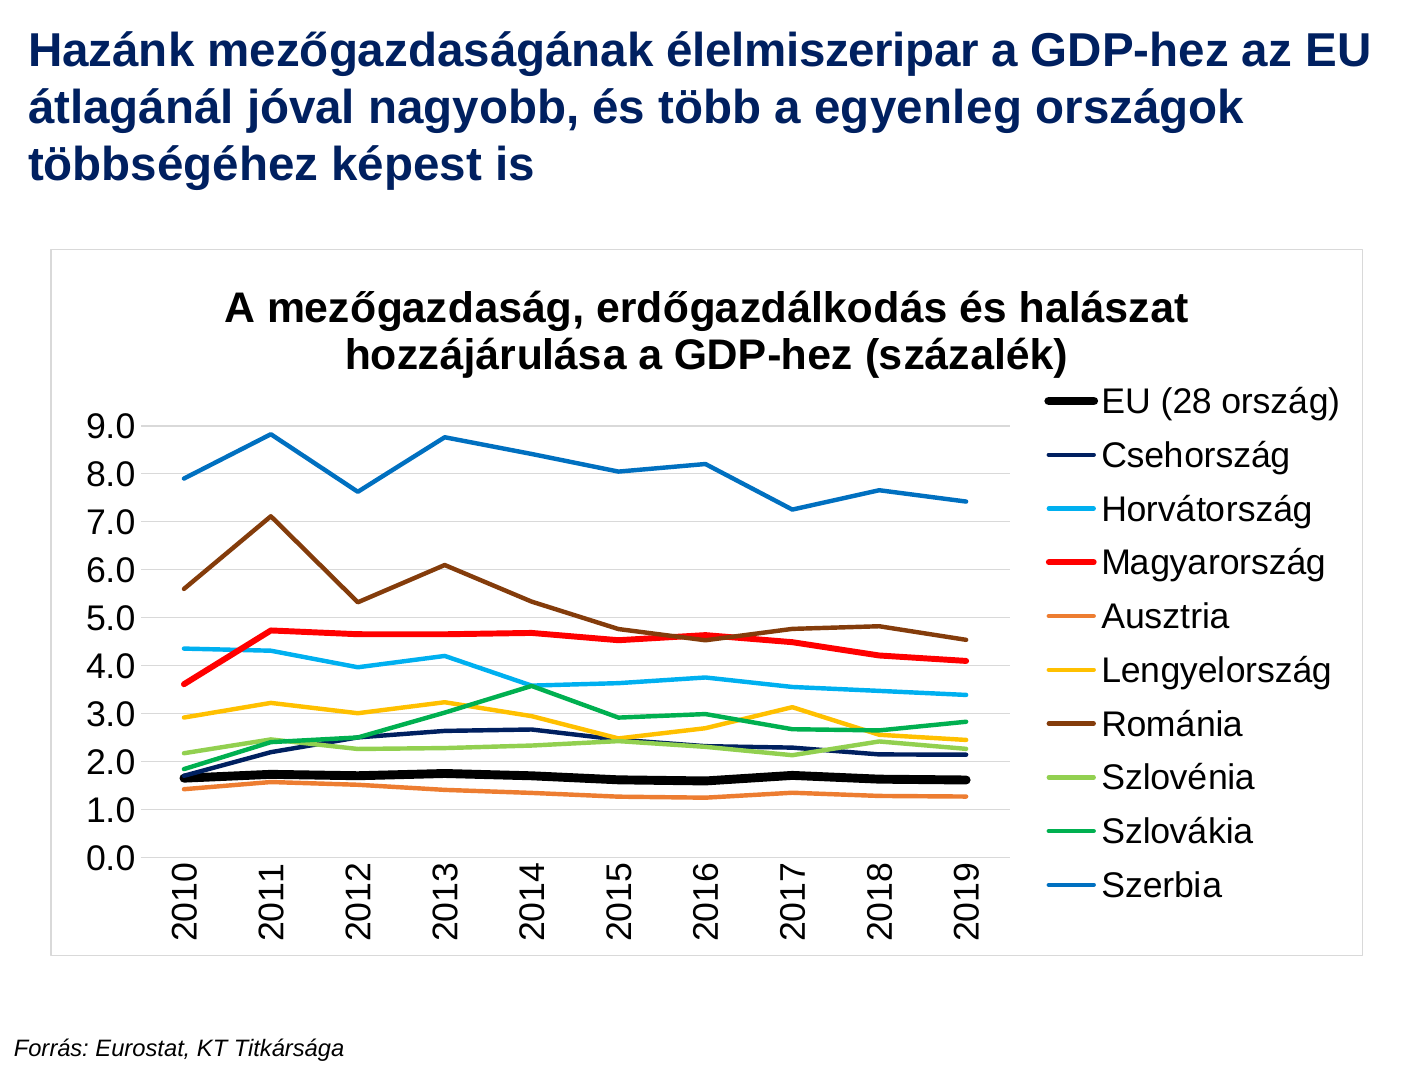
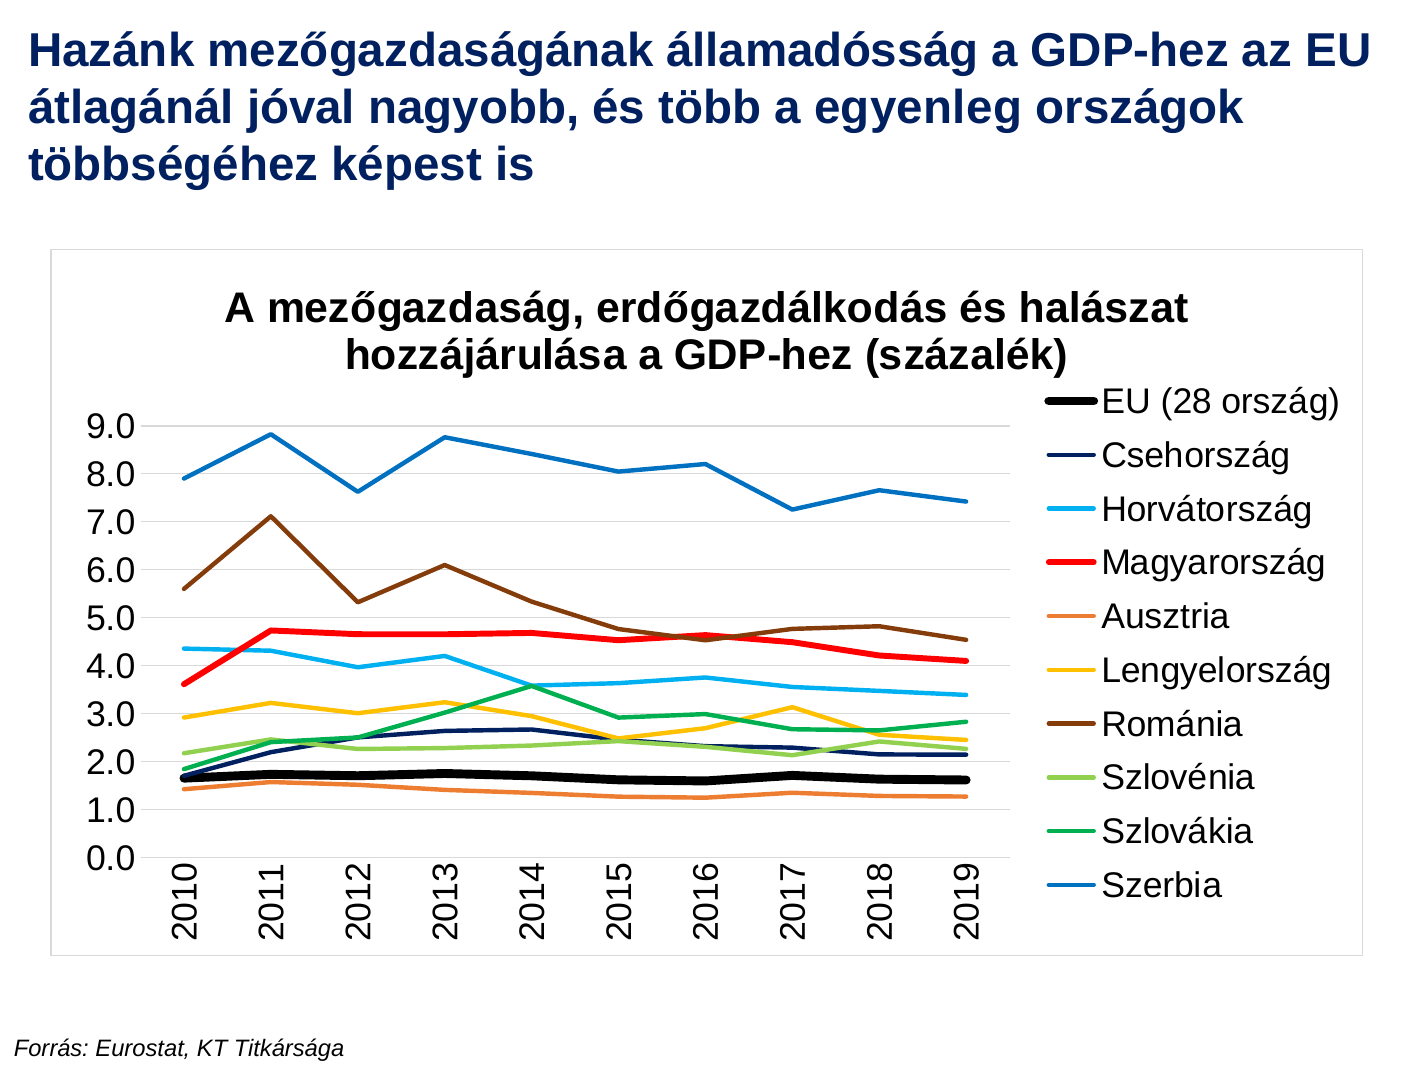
élelmiszeripar: élelmiszeripar -> államadósság
